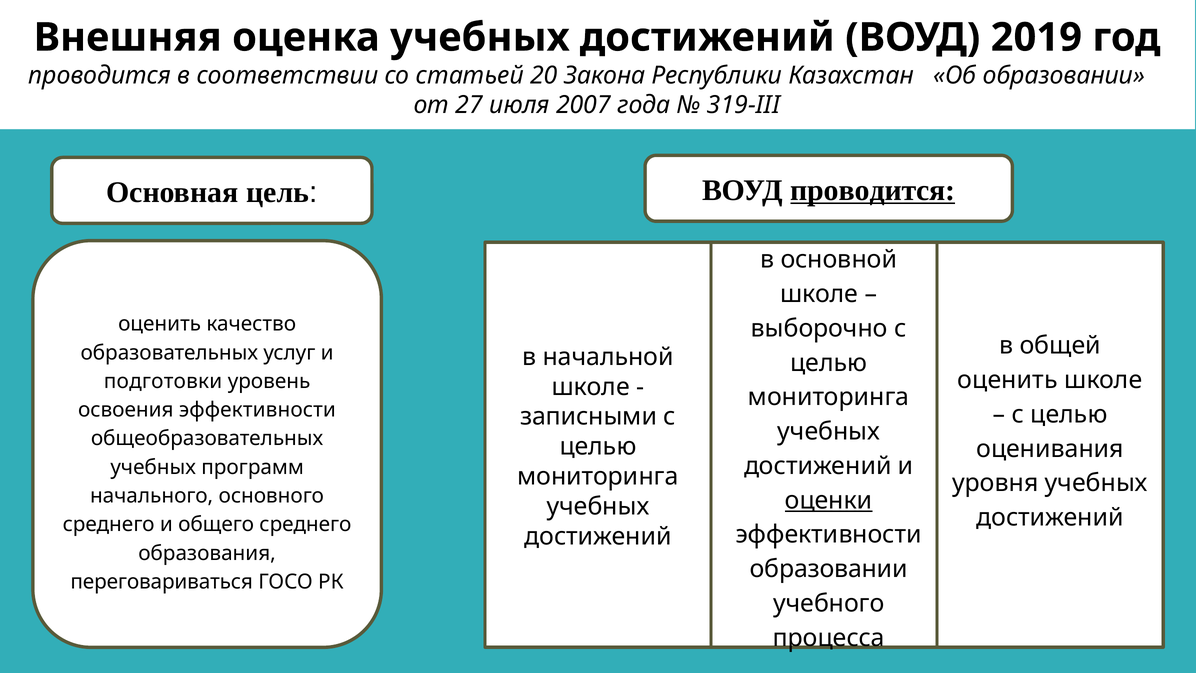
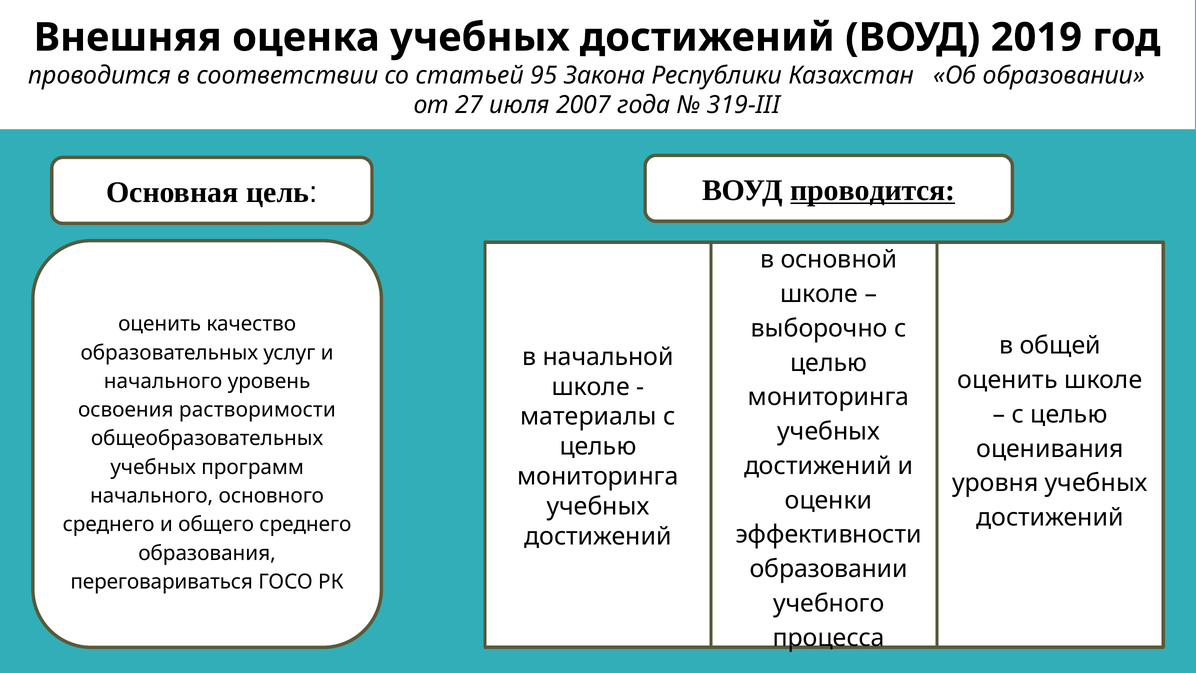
20: 20 -> 95
подготовки at (163, 381): подготовки -> начального
освоения эффективности: эффективности -> растворимости
записными: записными -> материалы
оценки underline: present -> none
